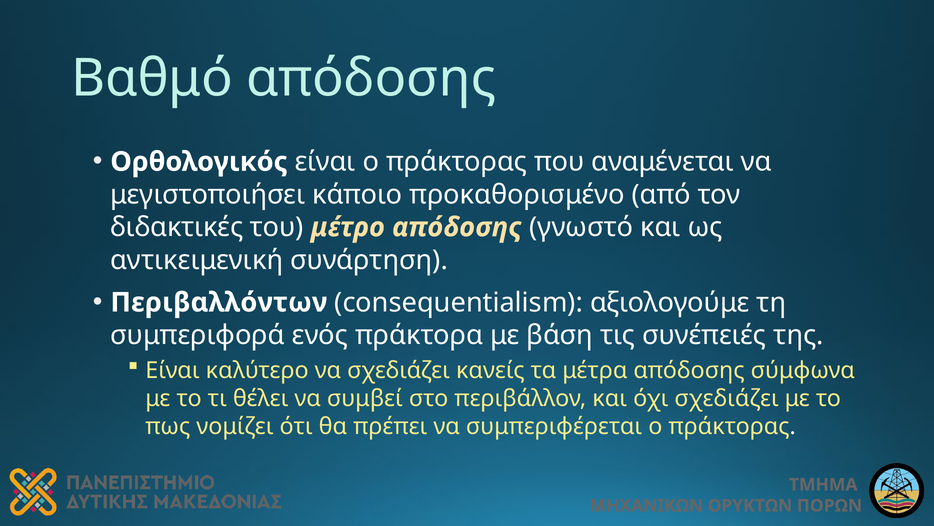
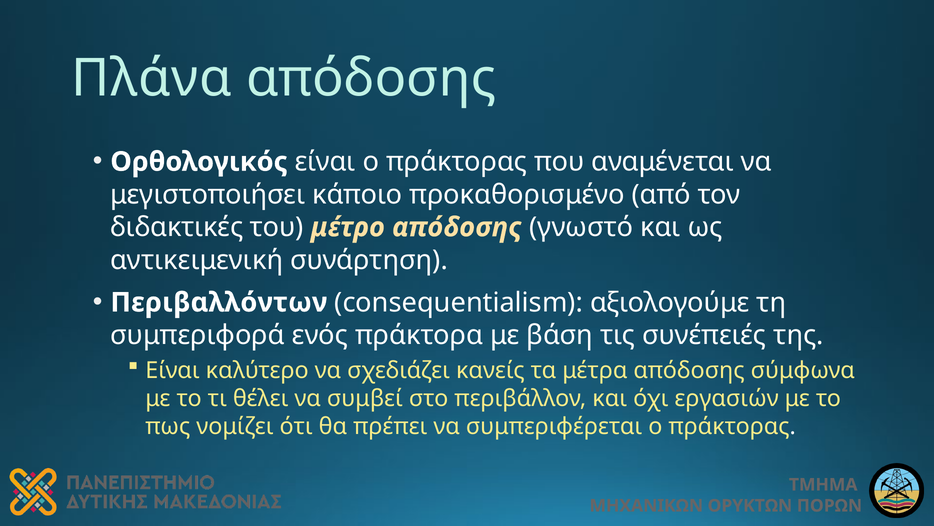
Βαθμό: Βαθμό -> Πλάνα
όχι σχεδιάζει: σχεδιάζει -> εργασιών
